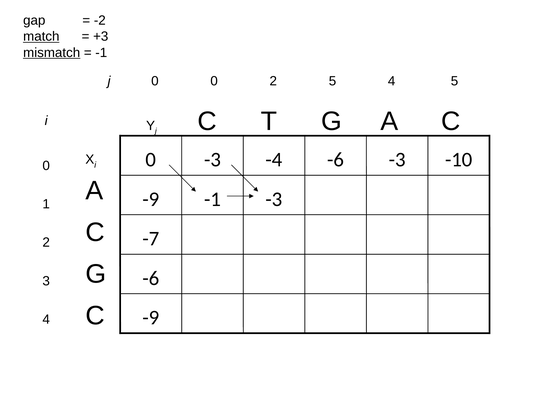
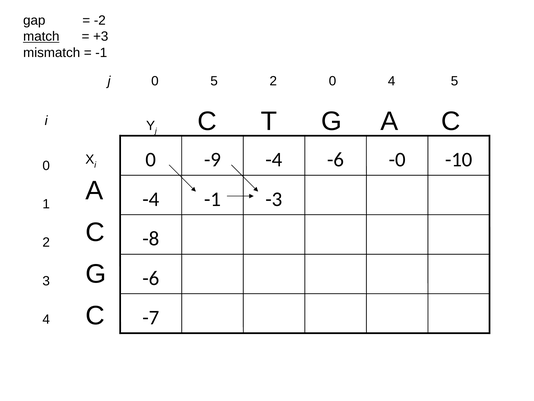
mismatch underline: present -> none
0 0: 0 -> 5
2 5: 5 -> 0
-3 at (212, 160): -3 -> -9
-3 at (397, 160): -3 -> -0
-9 at (151, 199): -9 -> -4
-7: -7 -> -8
-9 at (151, 317): -9 -> -7
